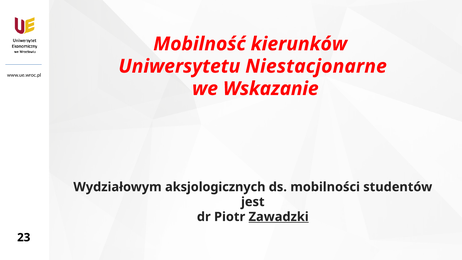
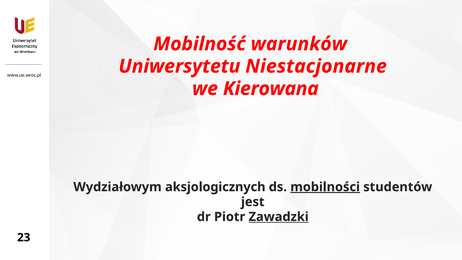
kierunków: kierunków -> warunków
Wskazanie: Wskazanie -> Kierowana
mobilności underline: none -> present
